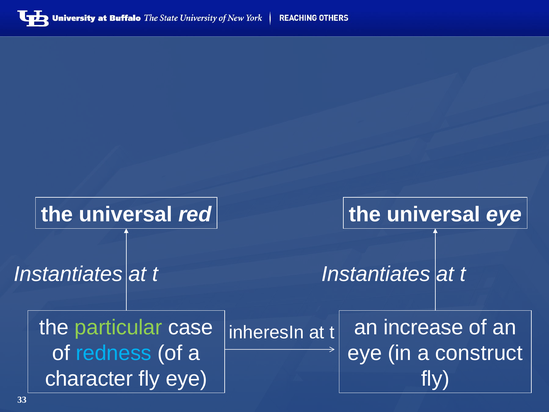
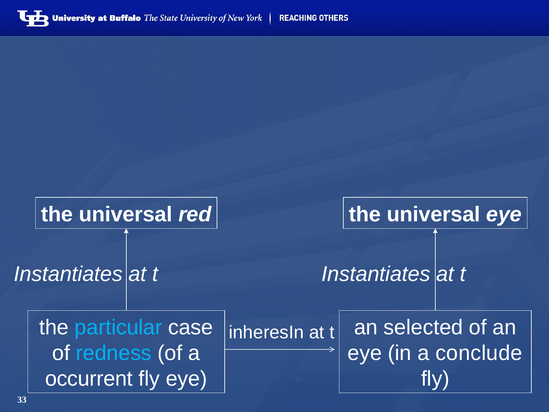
particular colour: light green -> light blue
increase: increase -> selected
construct: construct -> conclude
character: character -> occurrent
